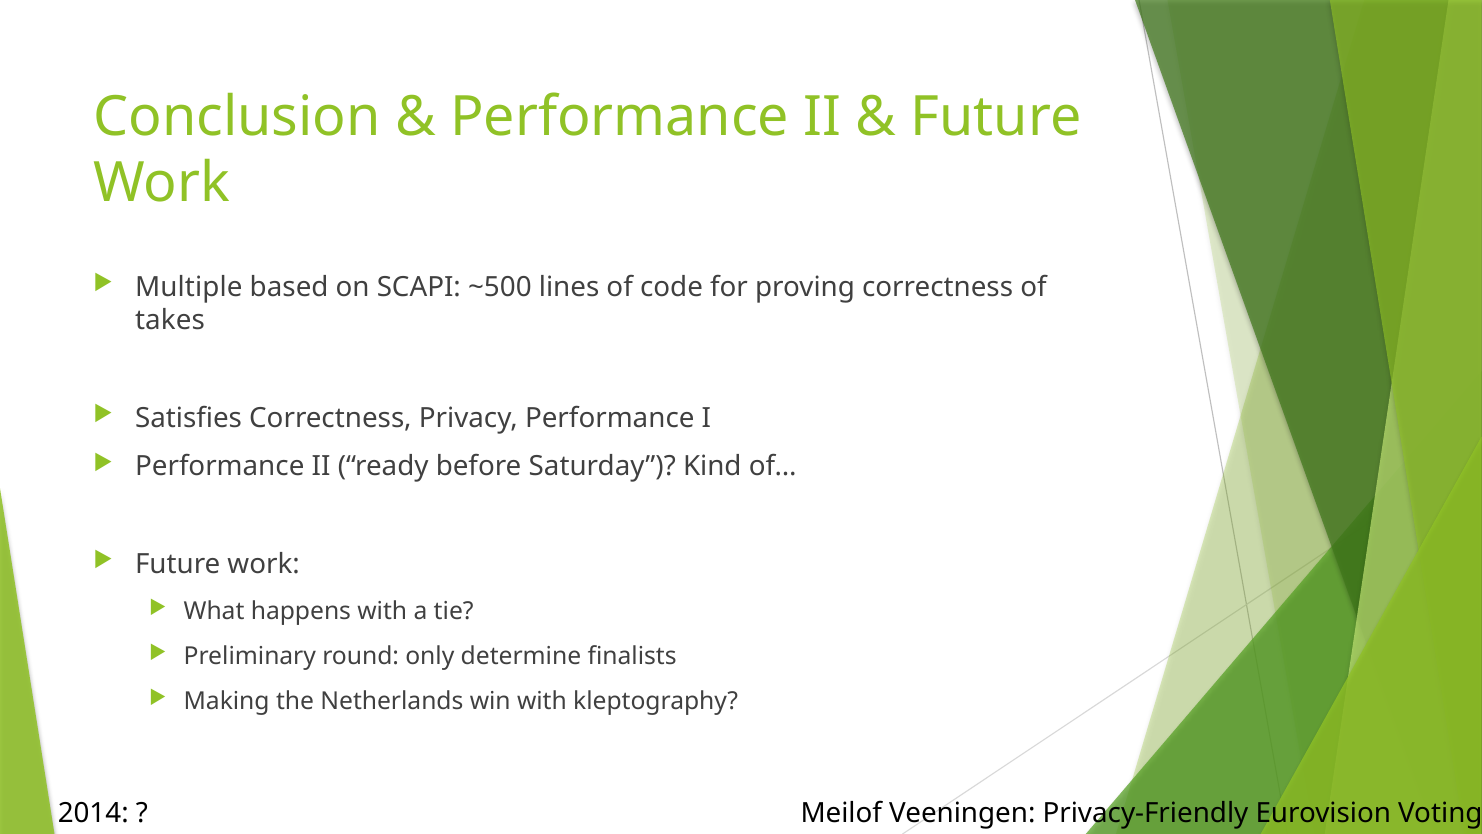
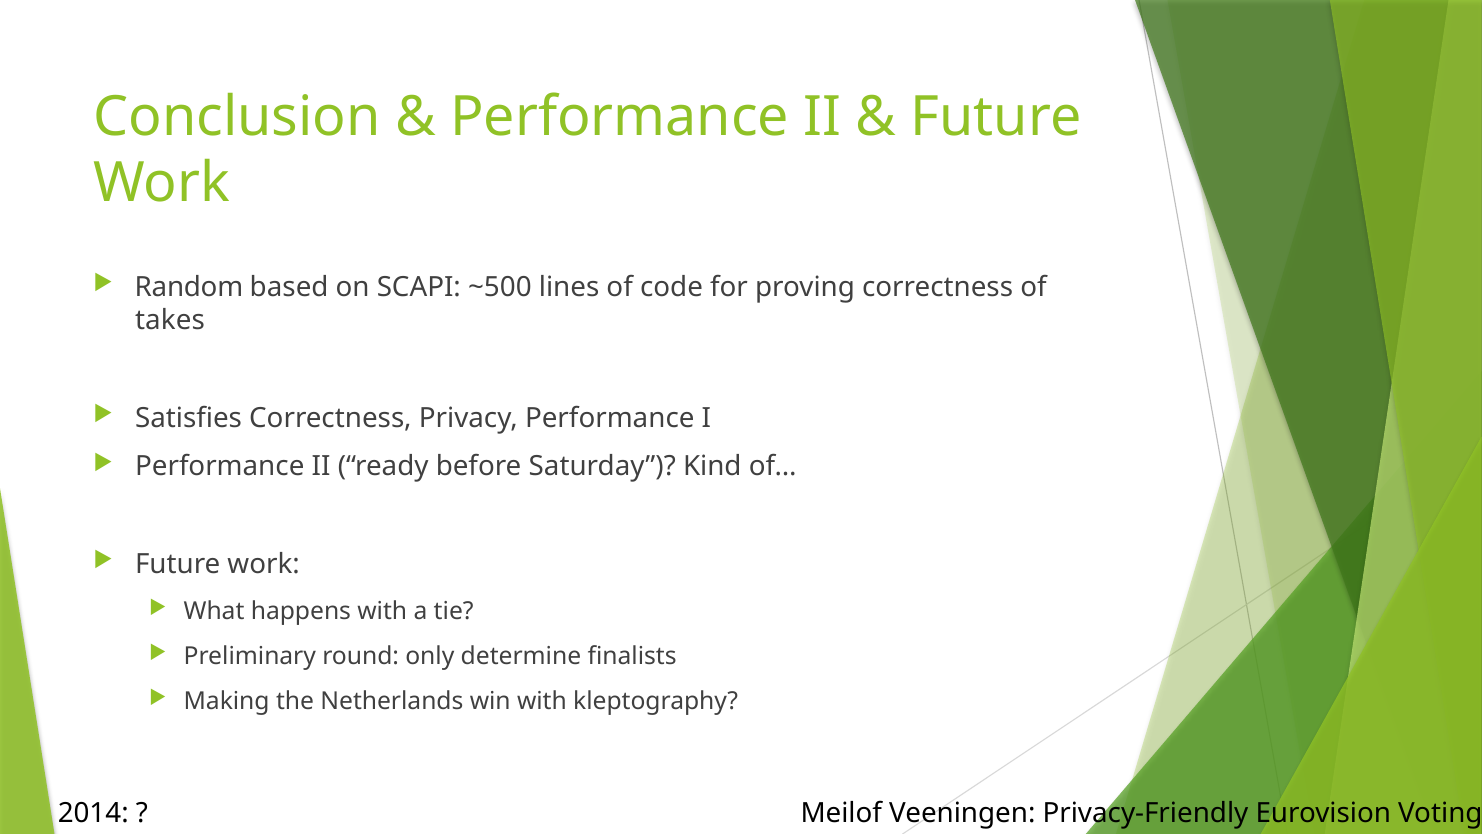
Multiple: Multiple -> Random
